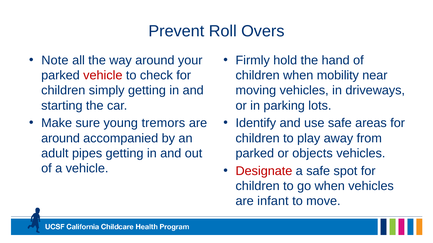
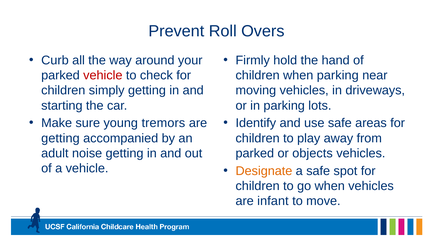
Note: Note -> Curb
when mobility: mobility -> parking
around at (61, 139): around -> getting
pipes: pipes -> noise
Designate colour: red -> orange
